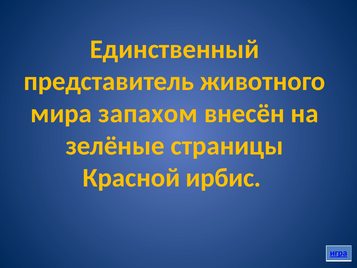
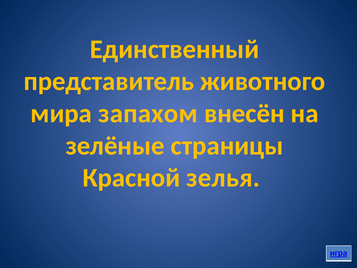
ирбис: ирбис -> зелья
